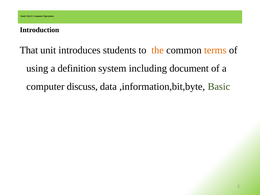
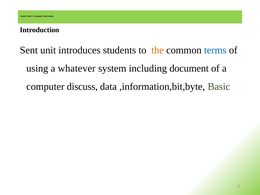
That: That -> Sent
terms colour: orange -> blue
definition: definition -> whatever
